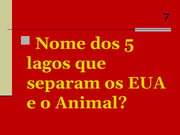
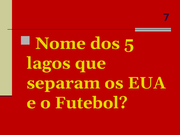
Animal: Animal -> Futebol
